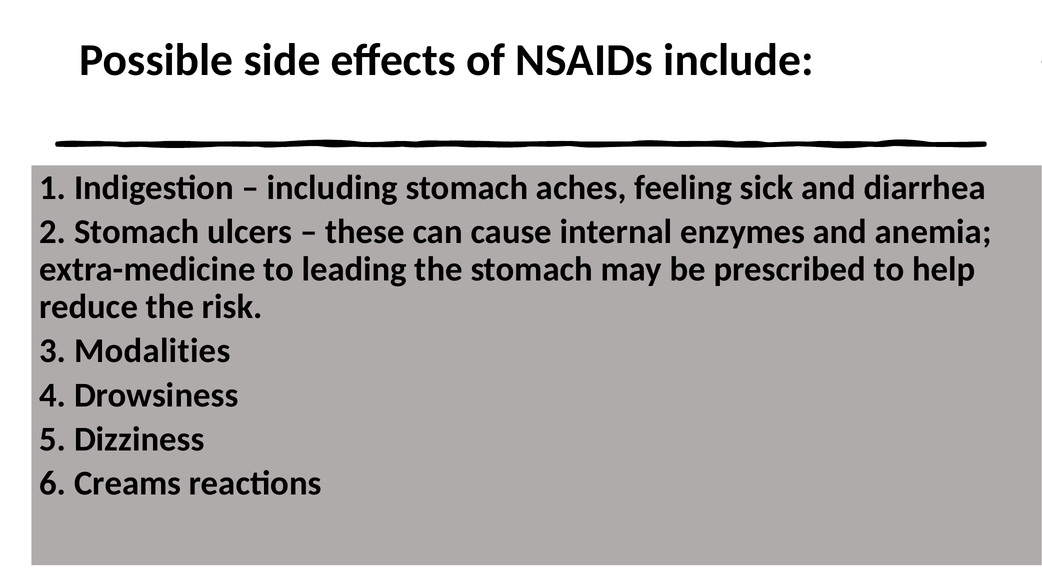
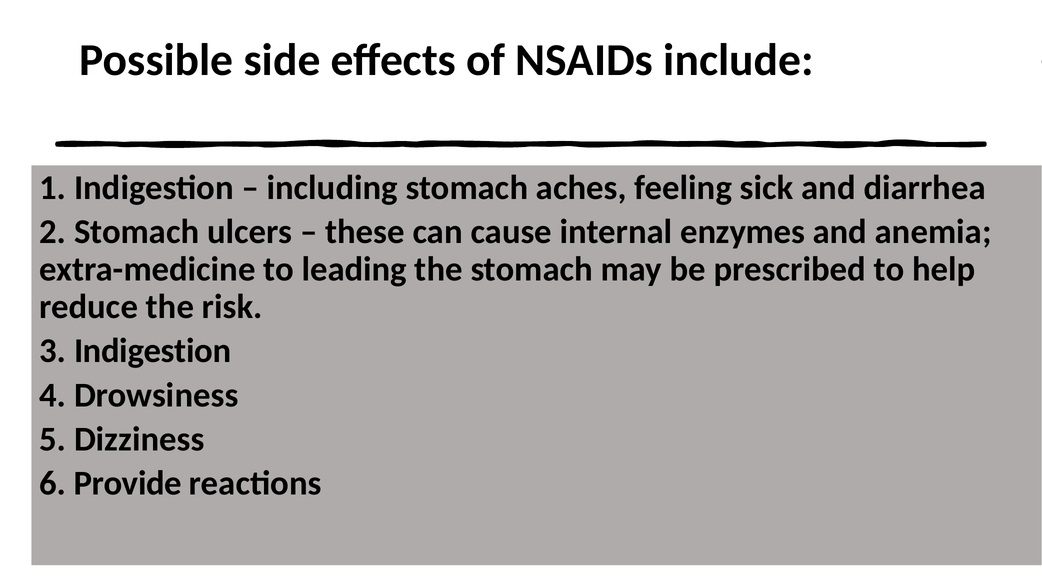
3 Modalities: Modalities -> Indigestion
Creams: Creams -> Provide
